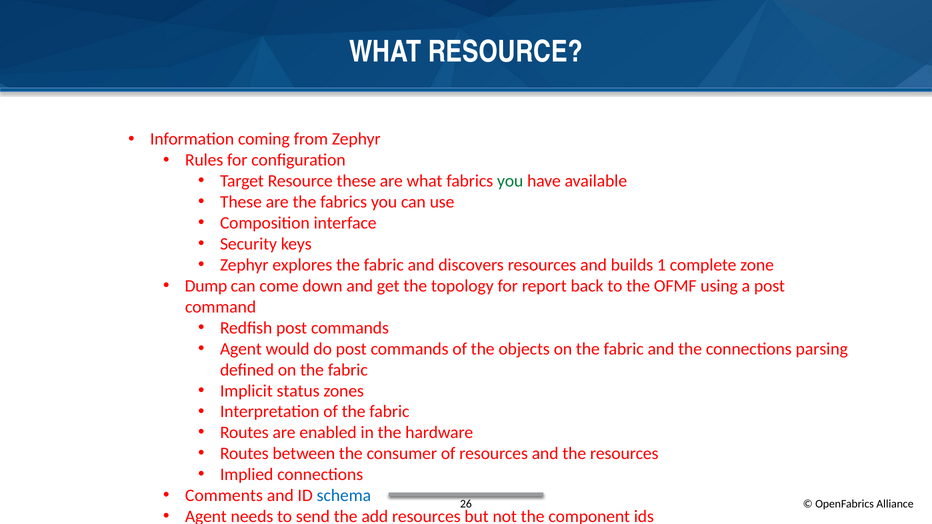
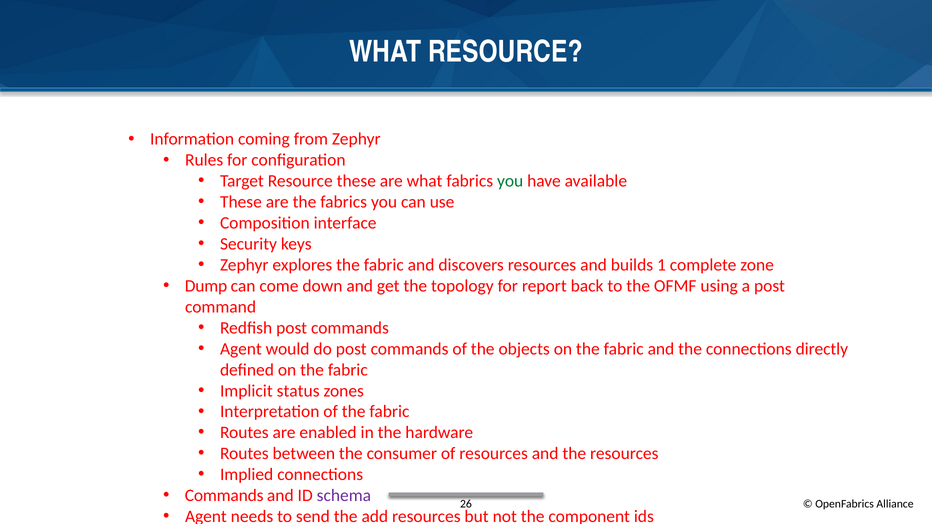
parsing: parsing -> directly
Comments at (224, 496): Comments -> Commands
schema colour: blue -> purple
